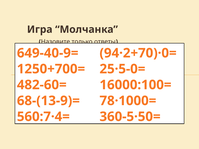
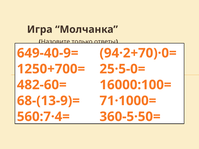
78·1000=: 78·1000= -> 71·1000=
